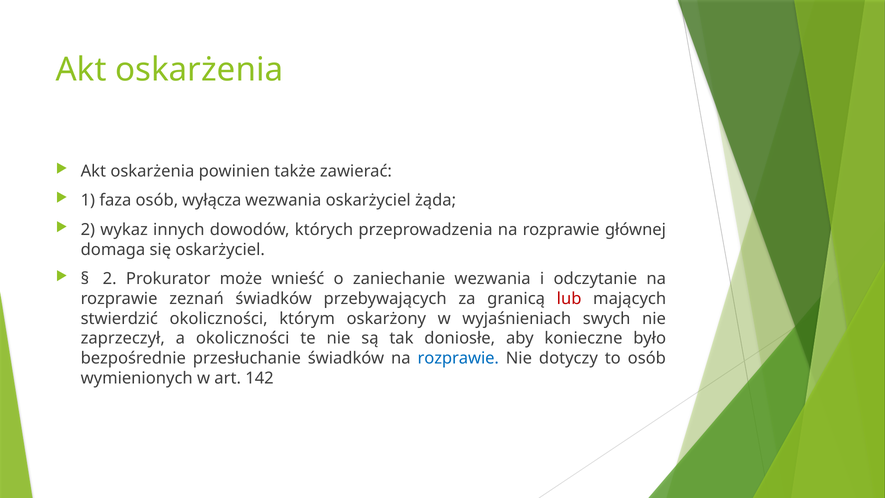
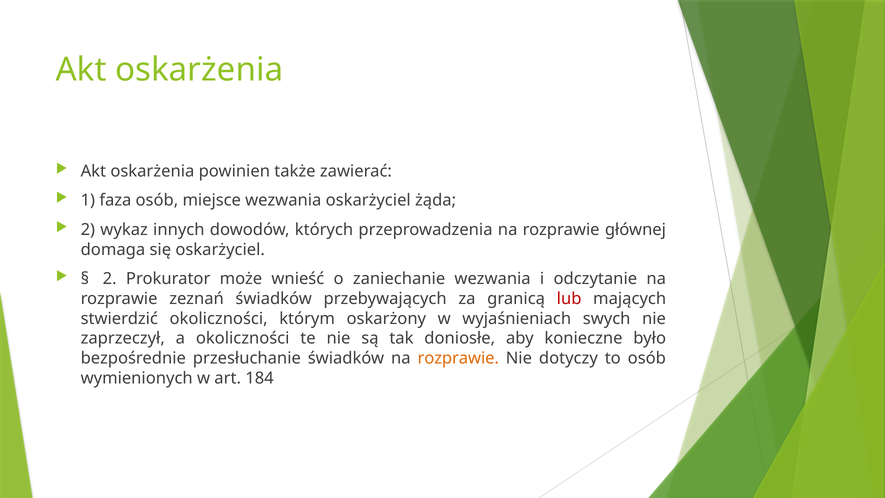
wyłącza: wyłącza -> miejsce
rozprawie at (458, 358) colour: blue -> orange
142: 142 -> 184
